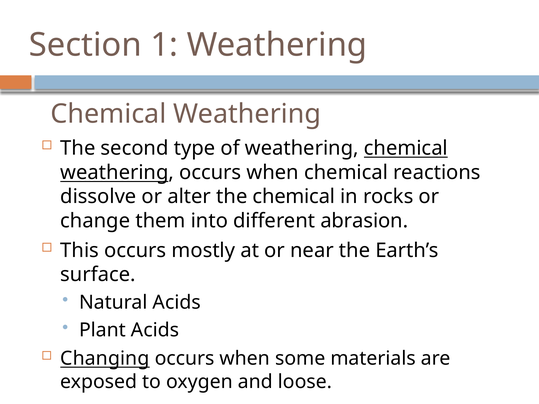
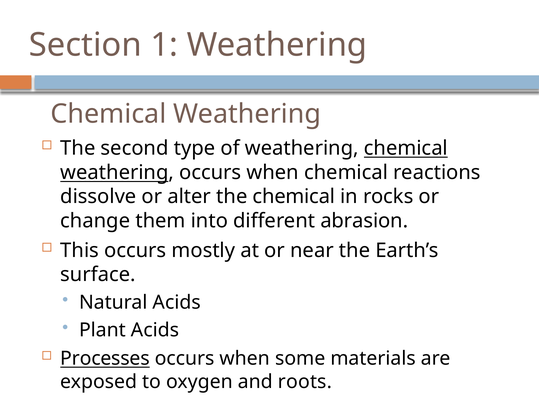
Changing: Changing -> Processes
loose: loose -> roots
